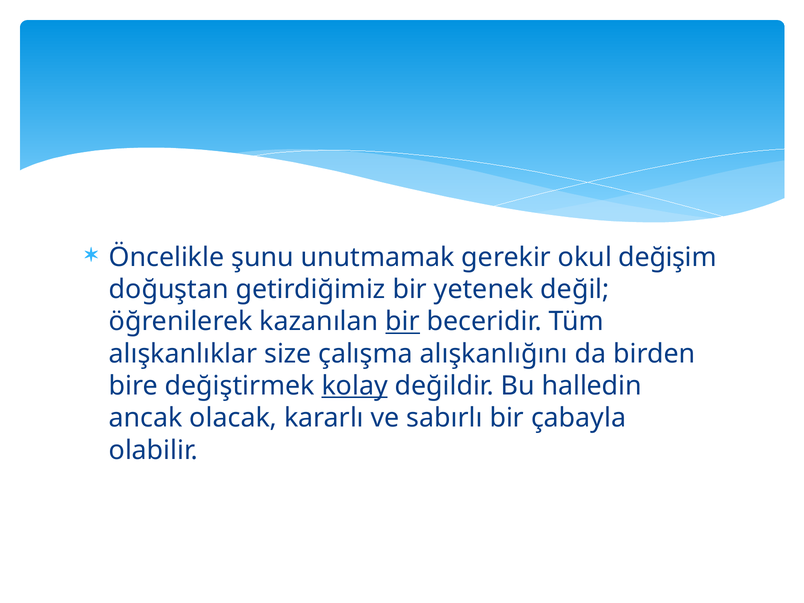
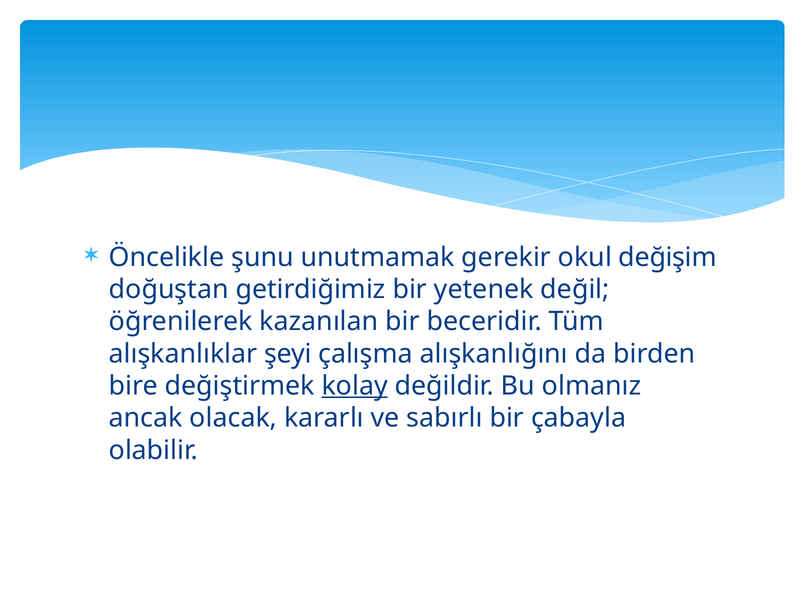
bir at (403, 322) underline: present -> none
size: size -> şeyi
halledin: halledin -> olmanız
